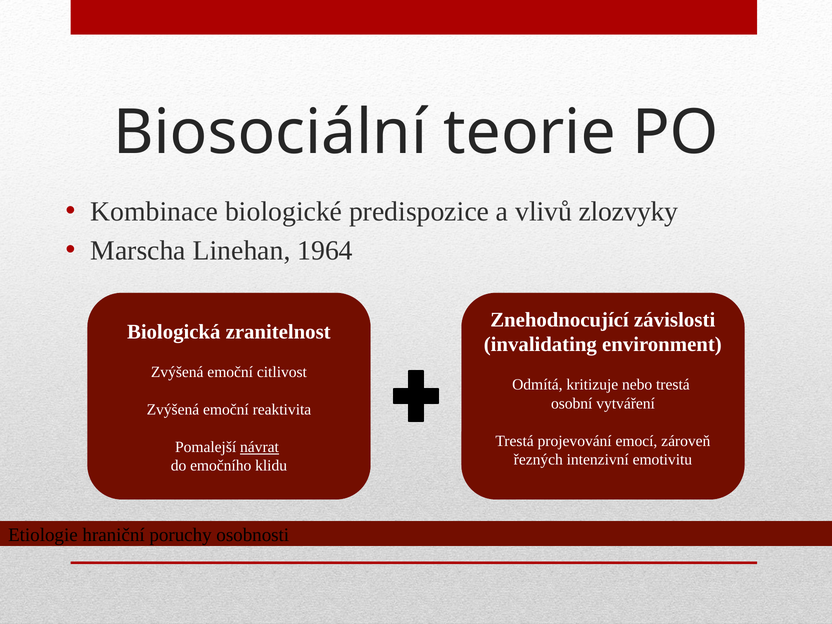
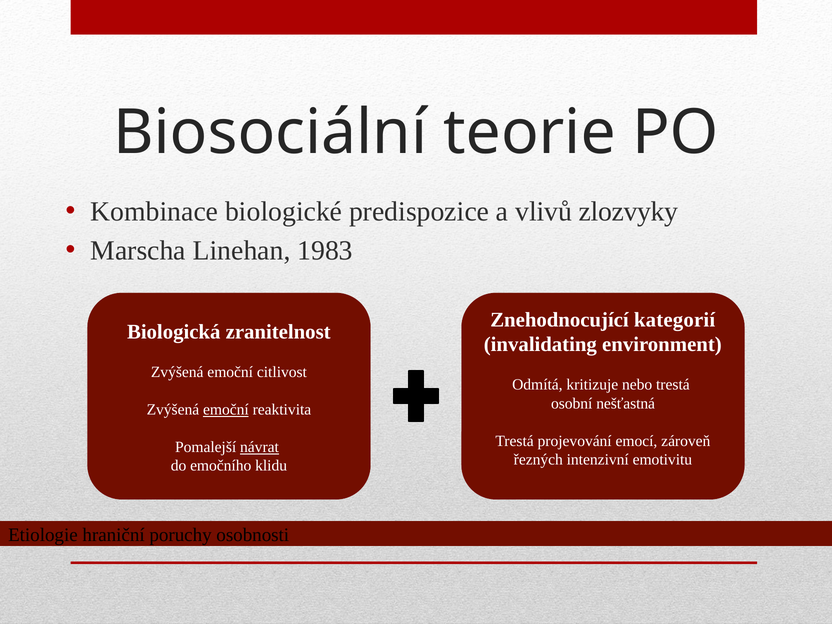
1964: 1964 -> 1983
závislosti: závislosti -> kategorií
vytváření: vytváření -> nešťastná
emoční at (226, 410) underline: none -> present
